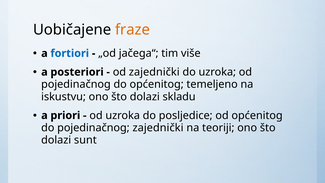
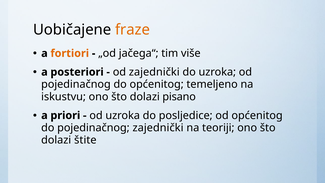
fortiori colour: blue -> orange
skladu: skladu -> pisano
sunt: sunt -> štite
